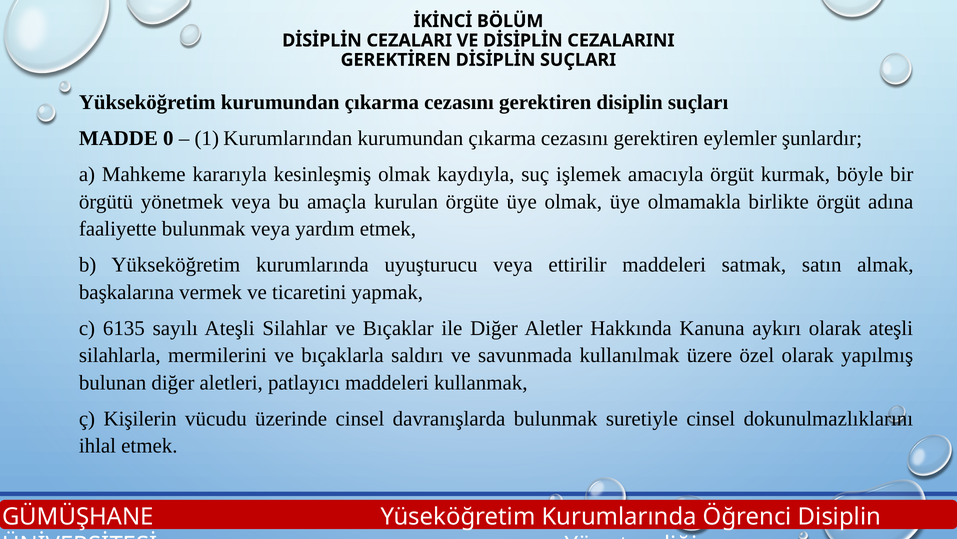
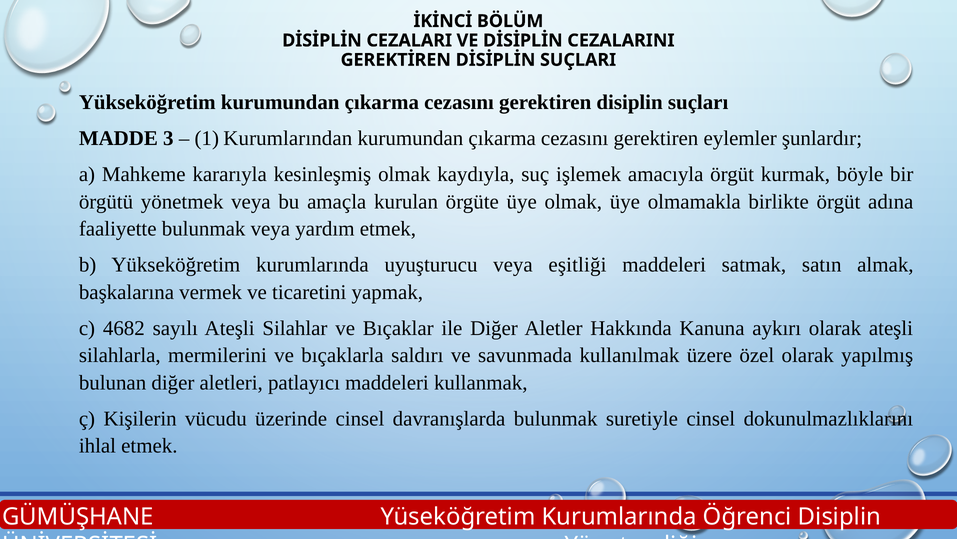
0: 0 -> 3
ettirilir: ettirilir -> eşitliği
6135: 6135 -> 4682
